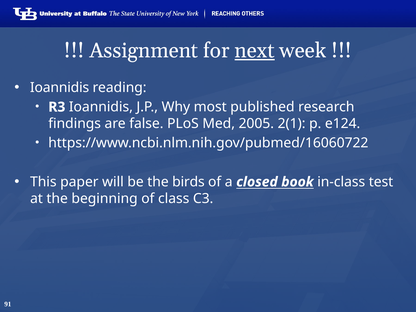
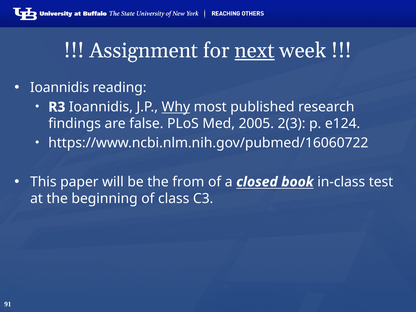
Why underline: none -> present
2(1: 2(1 -> 2(3
birds: birds -> from
